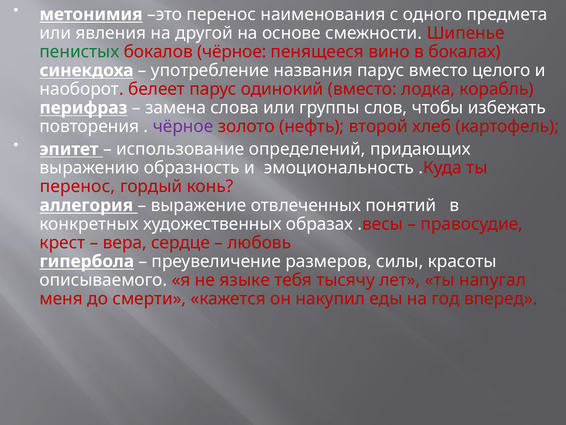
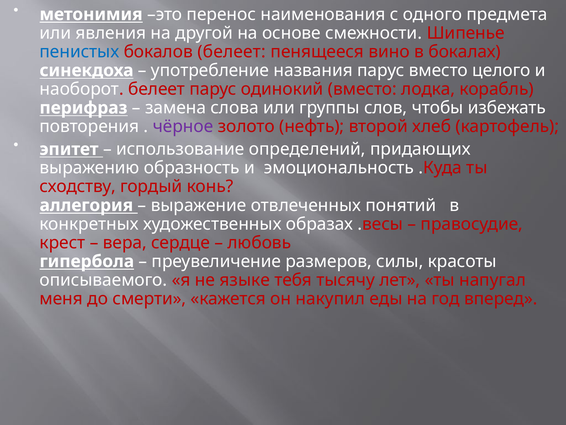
пенистых colour: green -> blue
бокалов чёрное: чёрное -> белеет
перенос at (77, 186): перенос -> сходству
